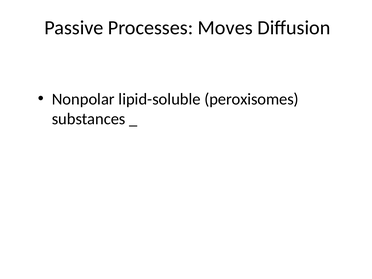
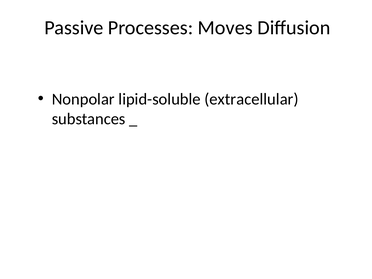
peroxisomes: peroxisomes -> extracellular
